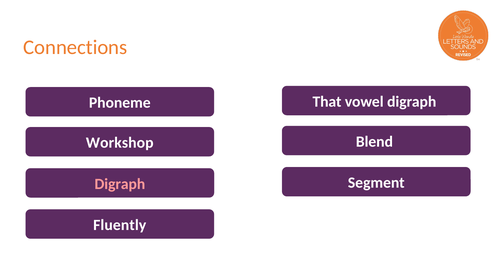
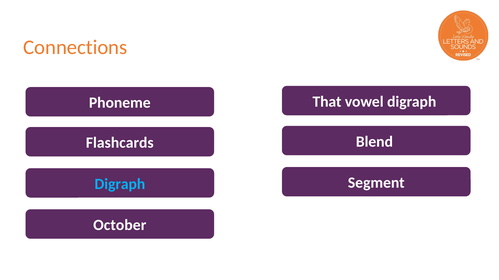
Workshop: Workshop -> Flashcards
Digraph at (120, 184) colour: pink -> light blue
Fluently: Fluently -> October
